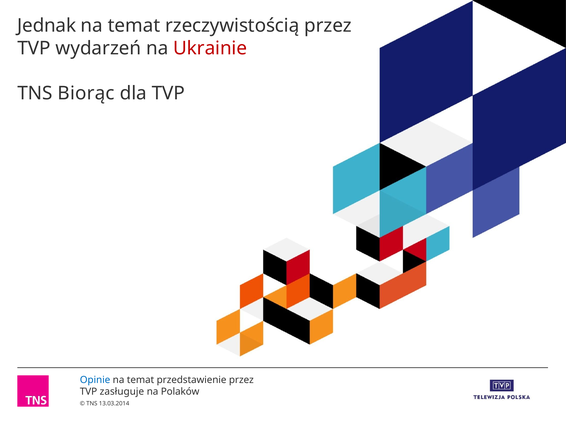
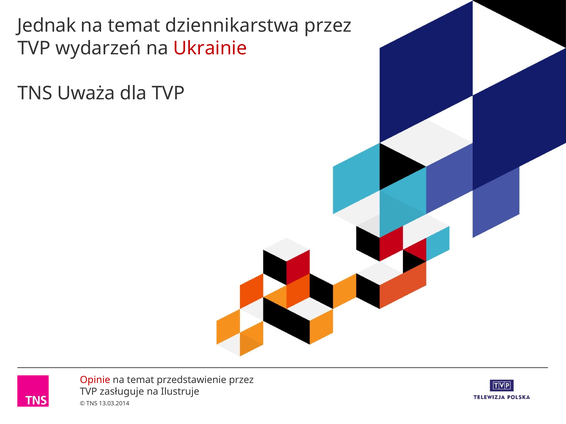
rzeczywistością: rzeczywistością -> dziennikarstwa
Biorąc: Biorąc -> Uważa
Opinie colour: blue -> red
Polaków: Polaków -> Ilustruje
